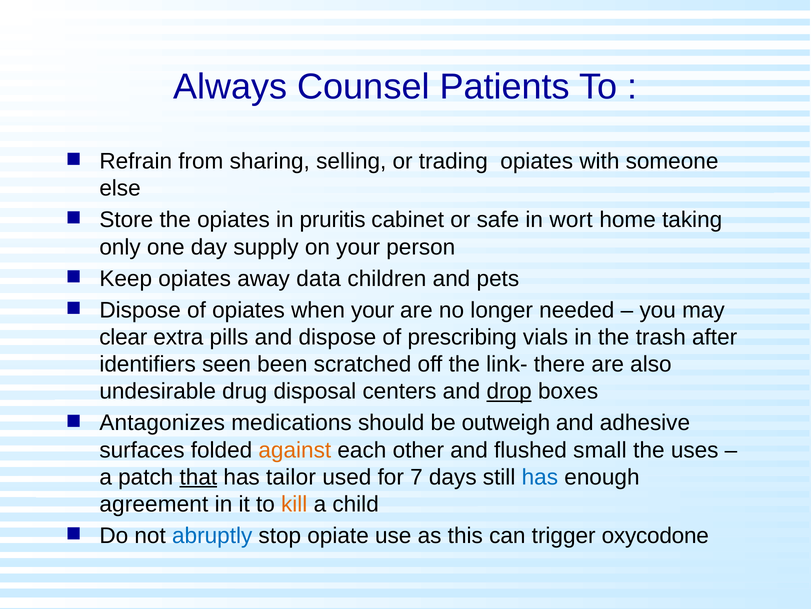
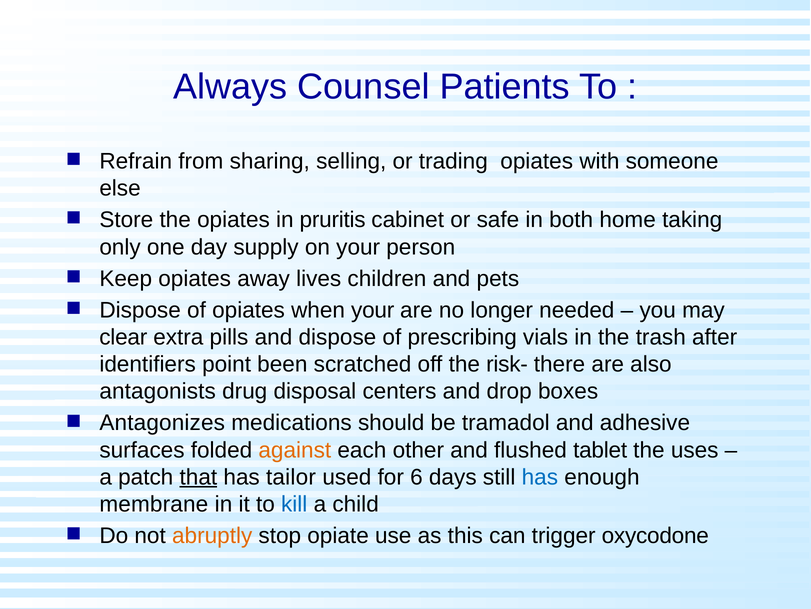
wort: wort -> both
data: data -> lives
seen: seen -> point
link-: link- -> risk-
undesirable: undesirable -> antagonists
drop underline: present -> none
outweigh: outweigh -> tramadol
small: small -> tablet
7: 7 -> 6
agreement: agreement -> membrane
kill colour: orange -> blue
abruptly colour: blue -> orange
